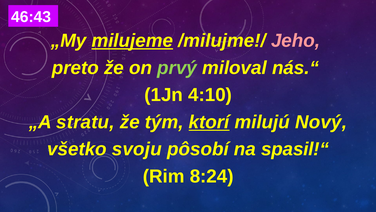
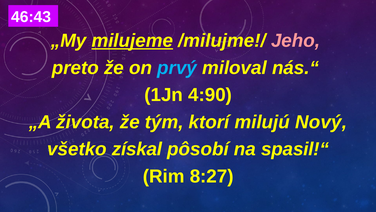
prvý colour: light green -> light blue
4:10: 4:10 -> 4:90
stratu: stratu -> života
ktorí underline: present -> none
svoju: svoju -> získal
8:24: 8:24 -> 8:27
